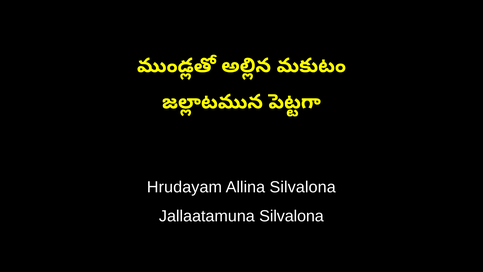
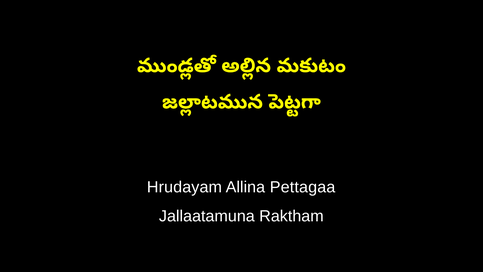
Allina Silvalona: Silvalona -> Pettagaa
Jallaatamuna Silvalona: Silvalona -> Raktham
